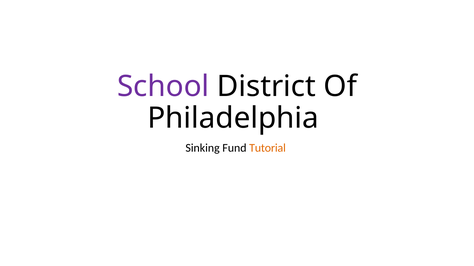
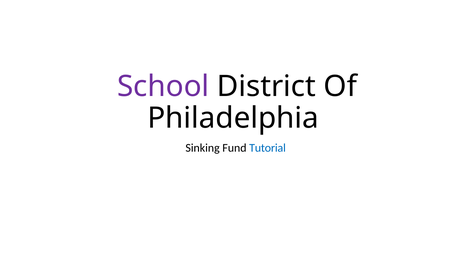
Tutorial colour: orange -> blue
